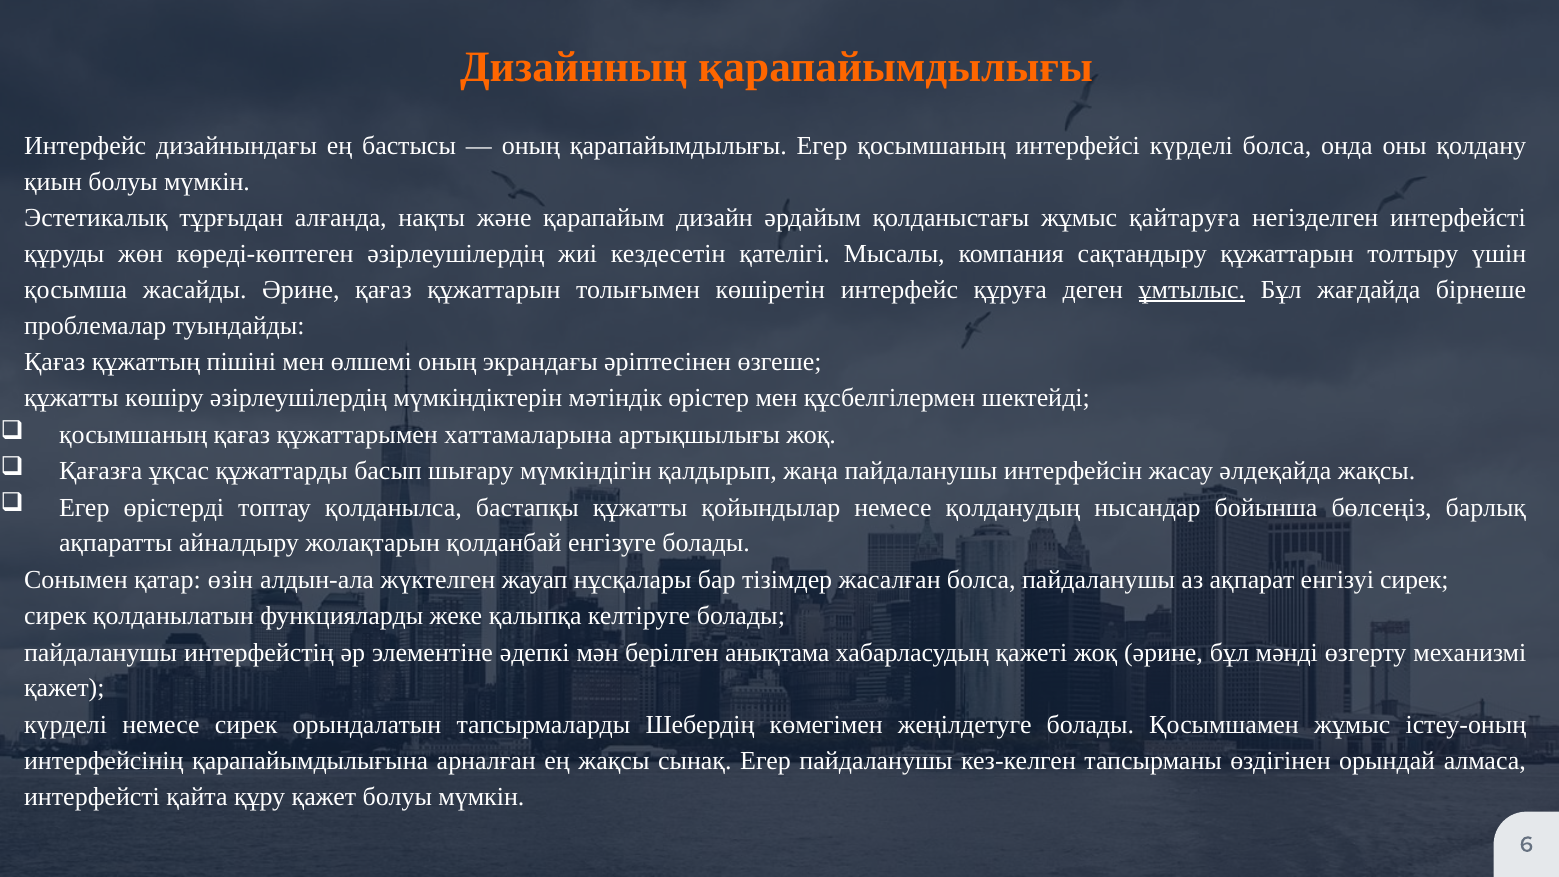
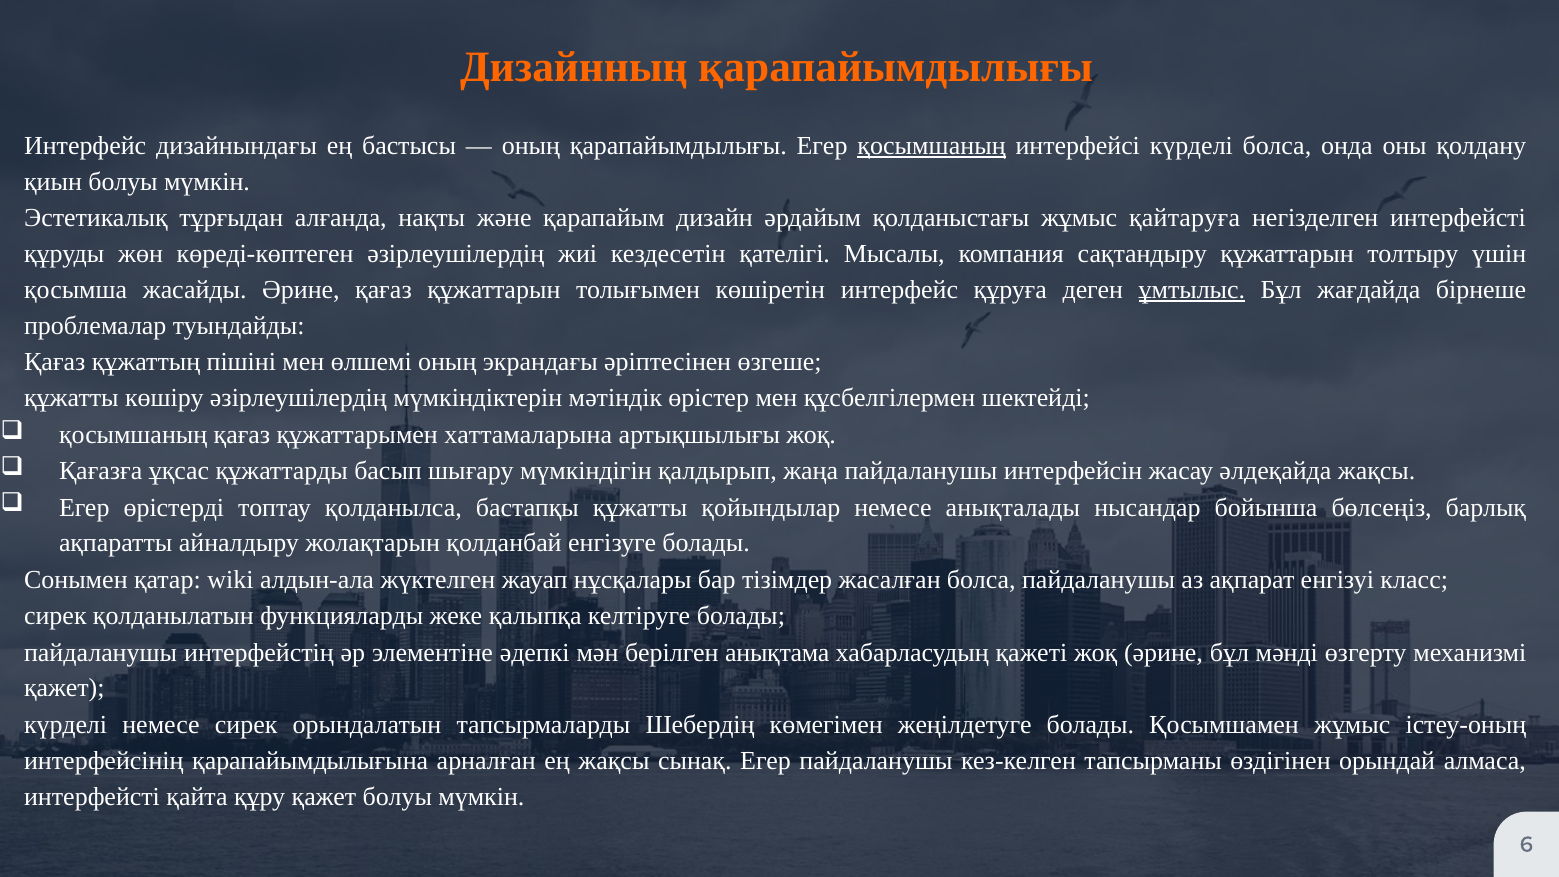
қосымшаның at (932, 146) underline: none -> present
қолданудың: қолданудың -> анықталады
өзін: өзін -> wiki
енгізуі сирек: сирек -> класс
